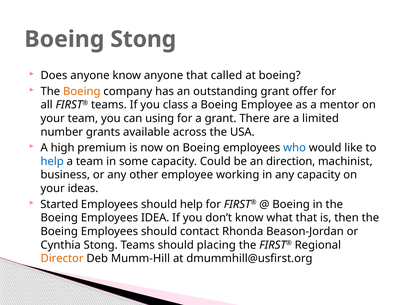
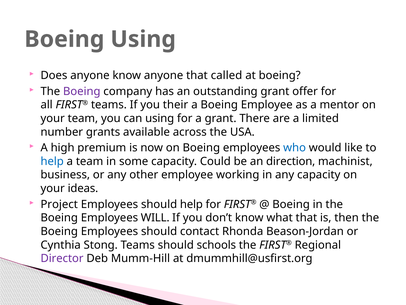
Boeing Stong: Stong -> Using
Boeing at (82, 91) colour: orange -> purple
class: class -> their
Started: Started -> Project
IDEA: IDEA -> WILL
placing: placing -> schools
Director colour: orange -> purple
